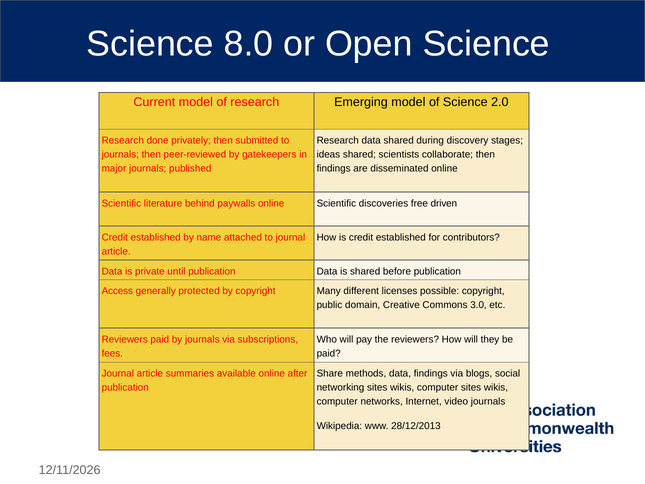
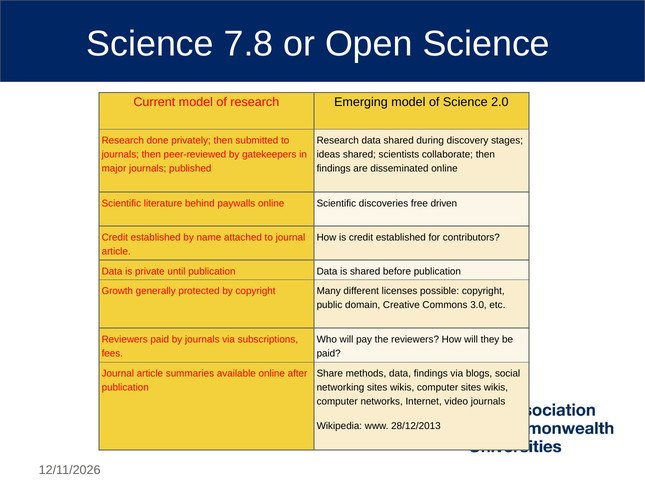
8.0: 8.0 -> 7.8
Access: Access -> Growth
